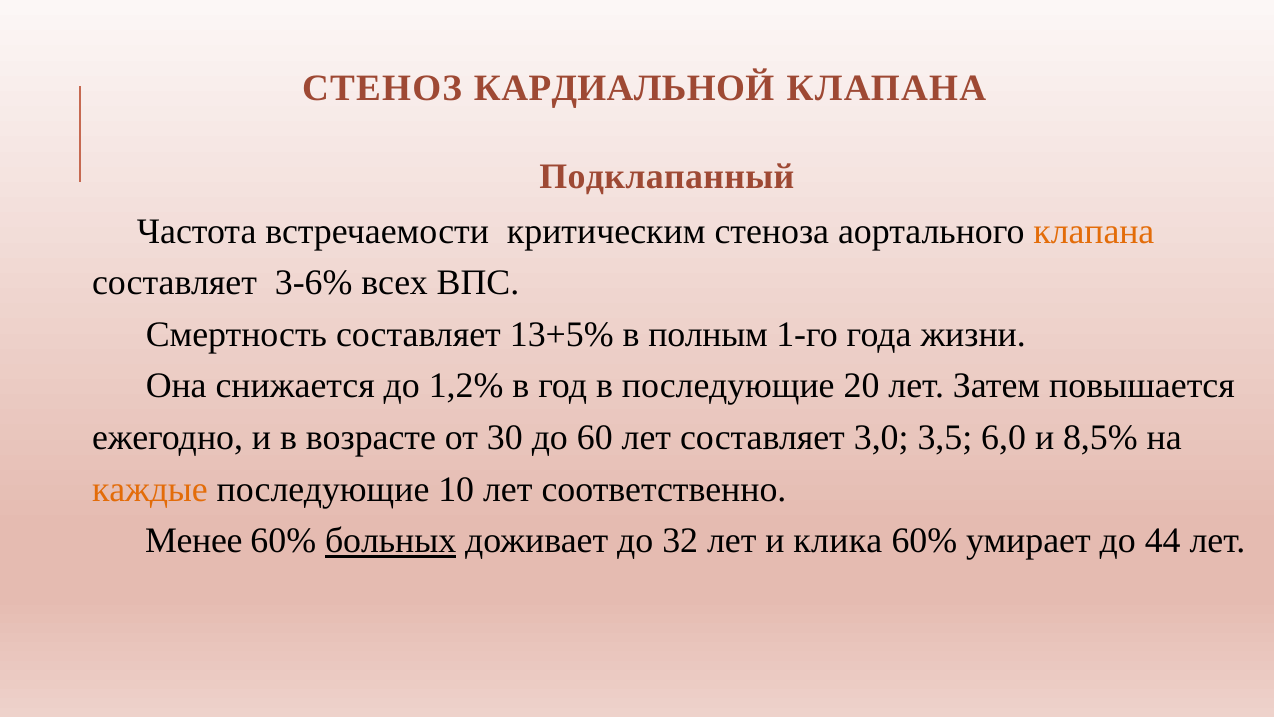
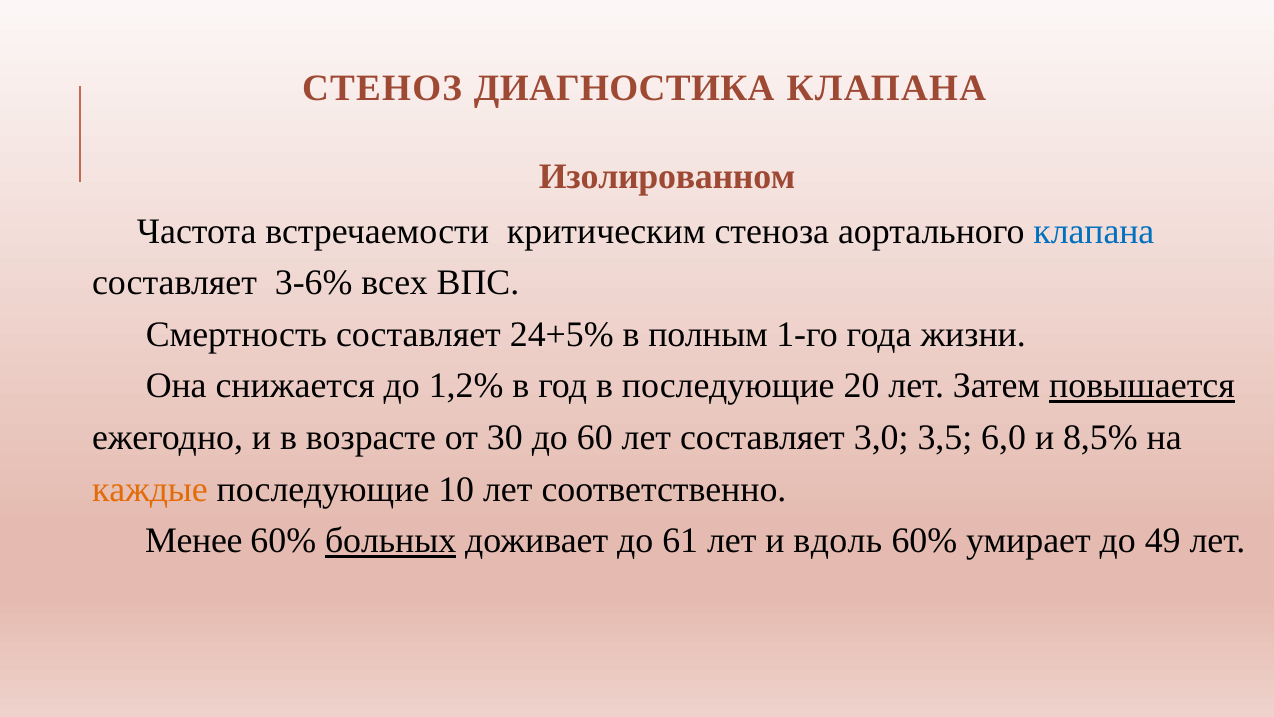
КАРДИАЛЬНОЙ: КАРДИАЛЬНОЙ -> ДИАГНОСТИКА
Подклапанный: Подклапанный -> Изолированном
клапана at (1094, 231) colour: orange -> blue
13+5%: 13+5% -> 24+5%
повышается underline: none -> present
32: 32 -> 61
клика: клика -> вдоль
44: 44 -> 49
